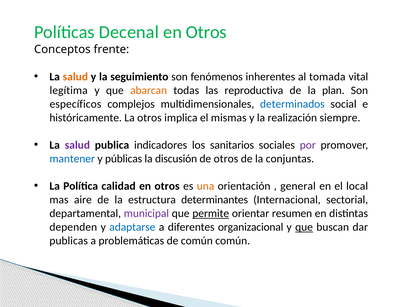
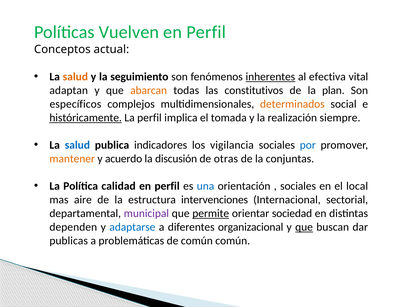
Decenal: Decenal -> Vuelven
Otros at (206, 32): Otros -> Perfil
frente: frente -> actual
inherentes underline: none -> present
tomada: tomada -> efectiva
legítima: legítima -> adaptan
reproductiva: reproductiva -> constitutivos
determinados colour: blue -> orange
históricamente underline: none -> present
La otros: otros -> perfil
mismas: mismas -> tomada
salud at (77, 145) colour: purple -> blue
sanitarios: sanitarios -> vigilancia
por colour: purple -> blue
mantener colour: blue -> orange
públicas: públicas -> acuerdo
de otros: otros -> otras
otros at (167, 186): otros -> perfil
una colour: orange -> blue
general at (298, 186): general -> sociales
determinantes: determinantes -> intervenciones
resumen: resumen -> sociedad
